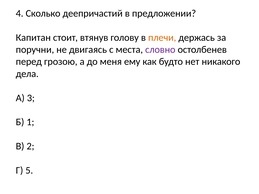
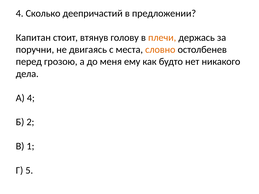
словно colour: purple -> orange
А 3: 3 -> 4
1: 1 -> 2
2: 2 -> 1
